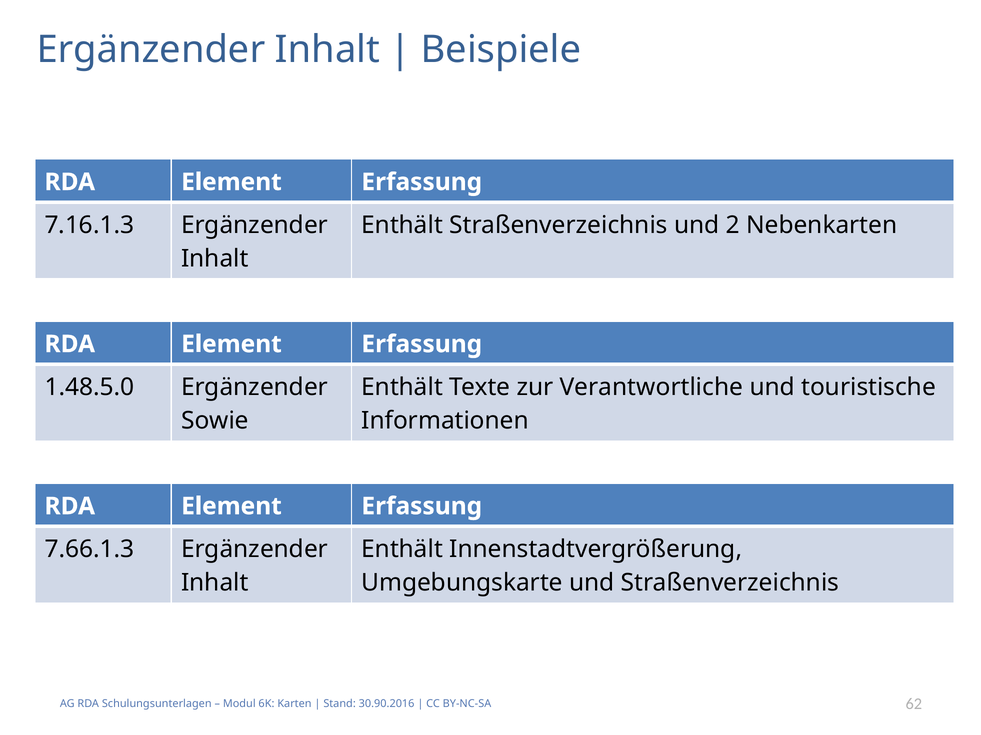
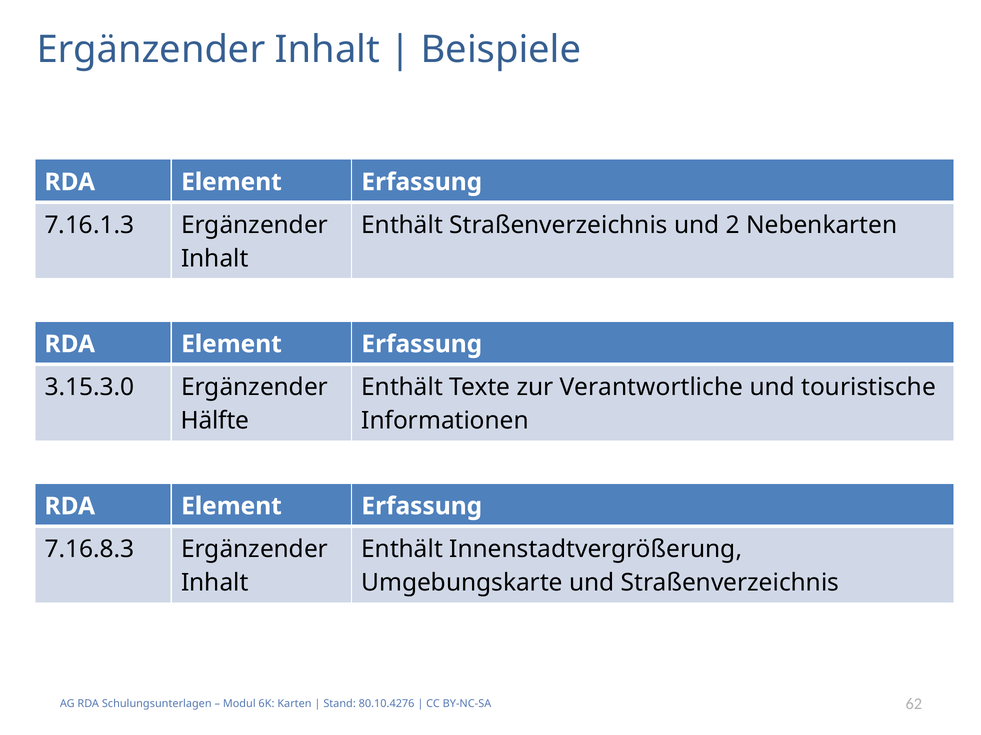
1.48.5.0: 1.48.5.0 -> 3.15.3.0
Sowie: Sowie -> Hälfte
7.66.1.3: 7.66.1.3 -> 7.16.8.3
30.90.2016: 30.90.2016 -> 80.10.4276
